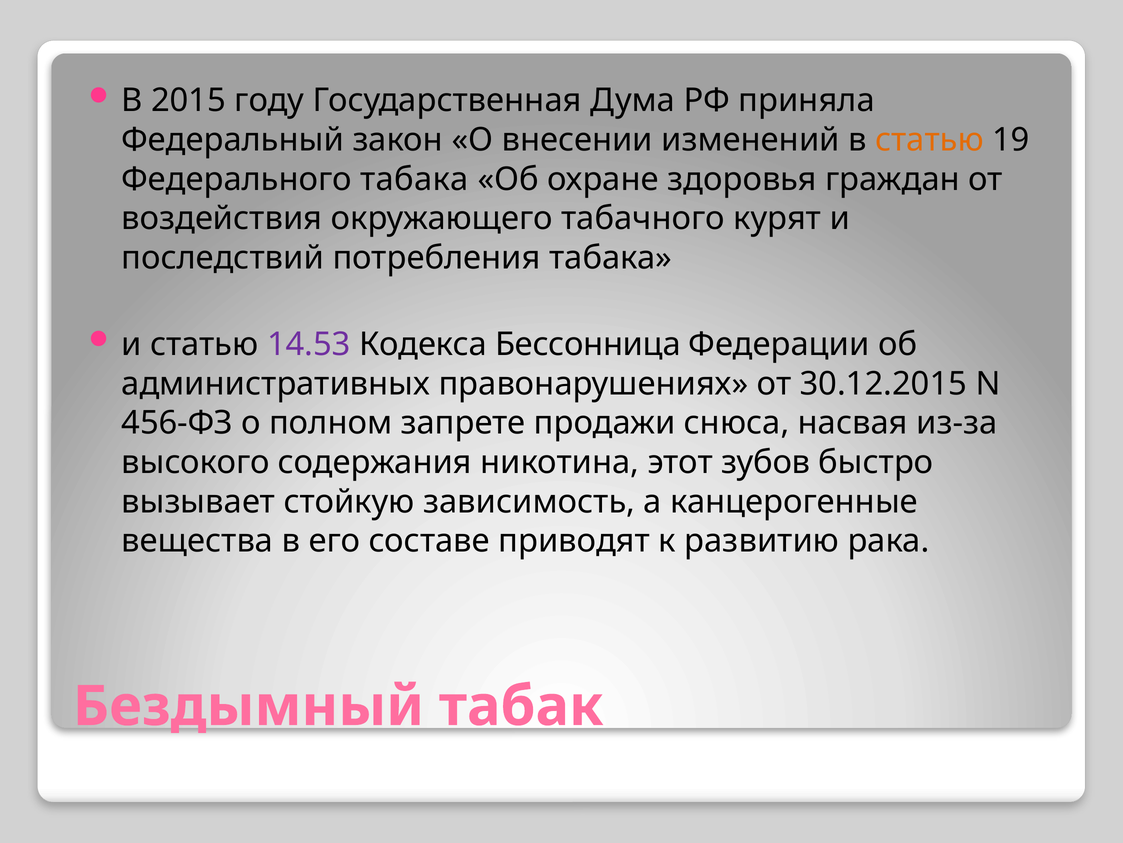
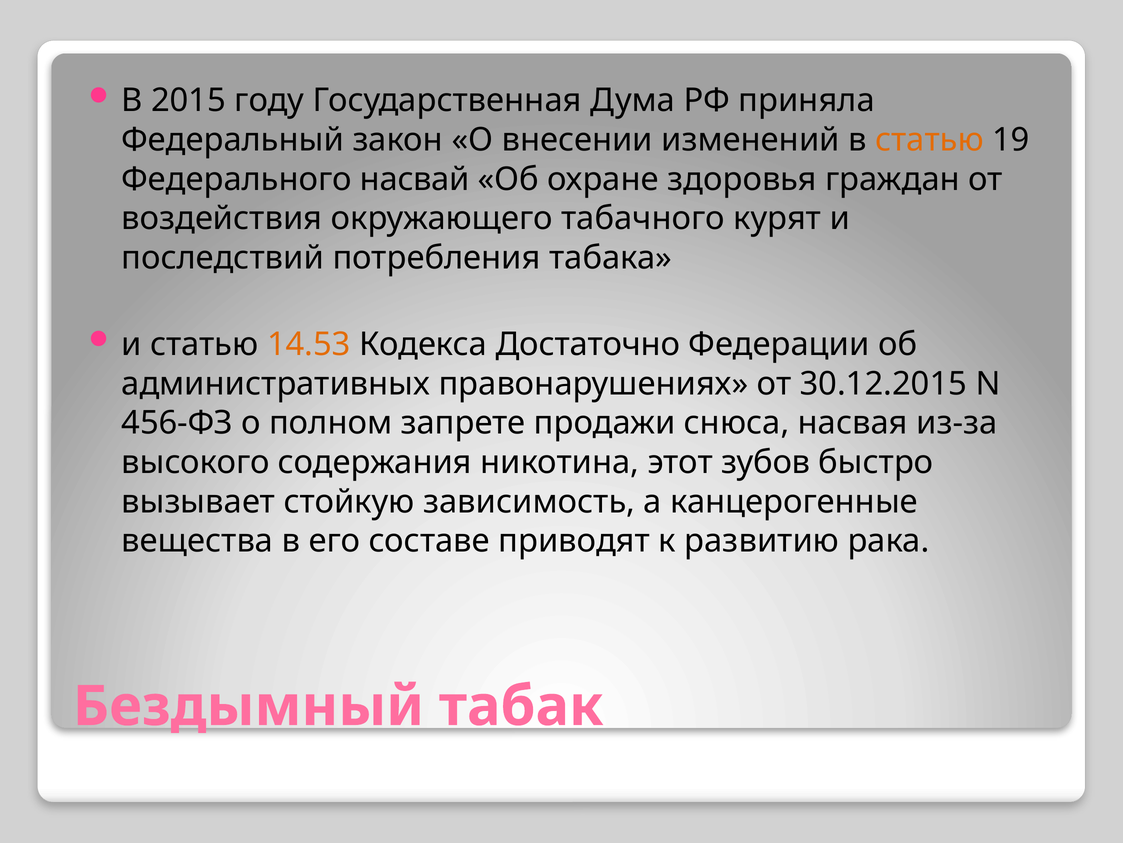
Федерального табака: табака -> насвай
14.53 colour: purple -> orange
Бессонница: Бессонница -> Достаточно
